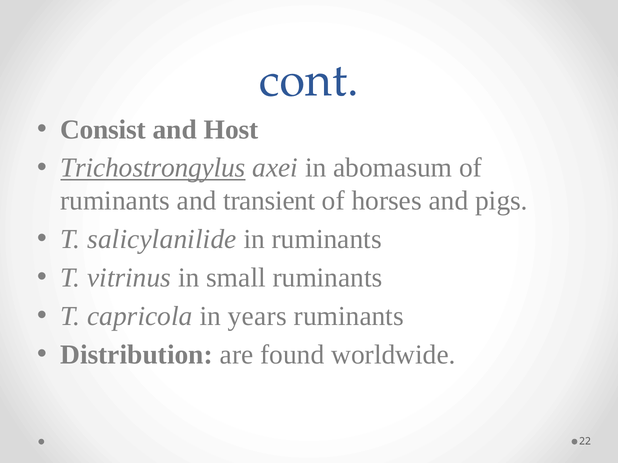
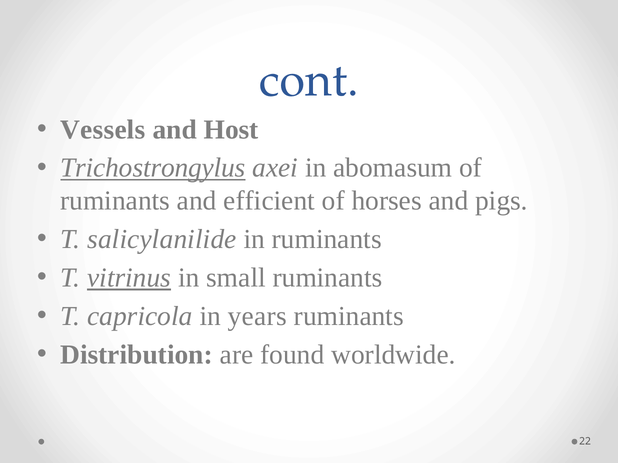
Consist: Consist -> Vessels
transient: transient -> efficient
vitrinus underline: none -> present
